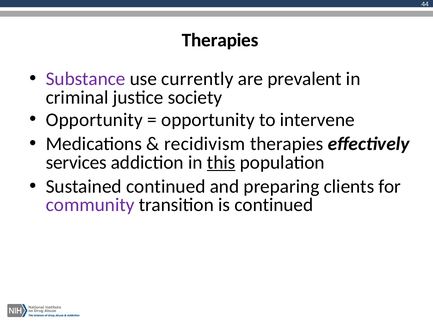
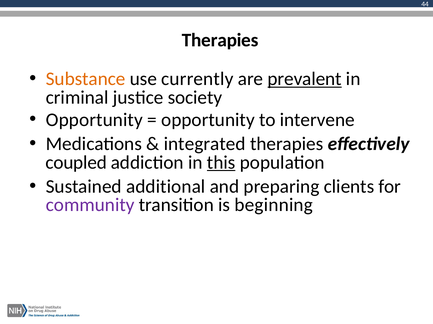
Substance colour: purple -> orange
prevalent underline: none -> present
recidivism: recidivism -> integrated
services: services -> coupled
Sustained continued: continued -> additional
is continued: continued -> beginning
